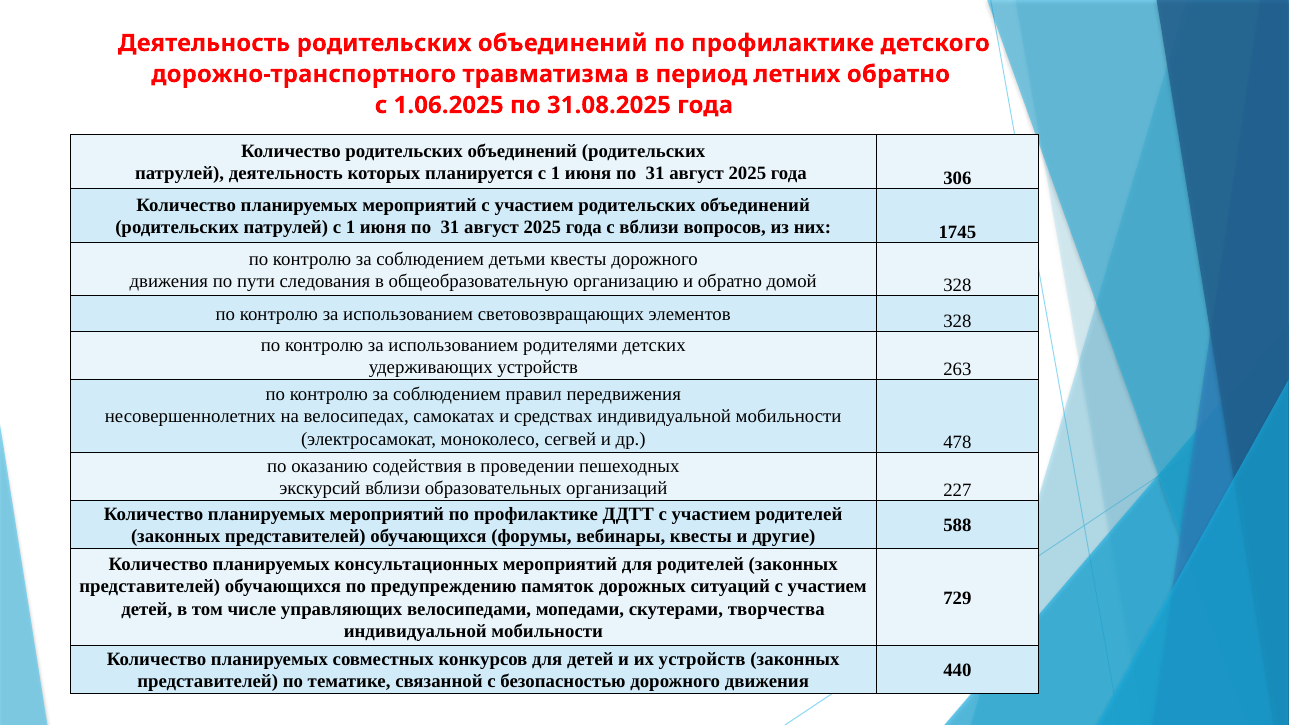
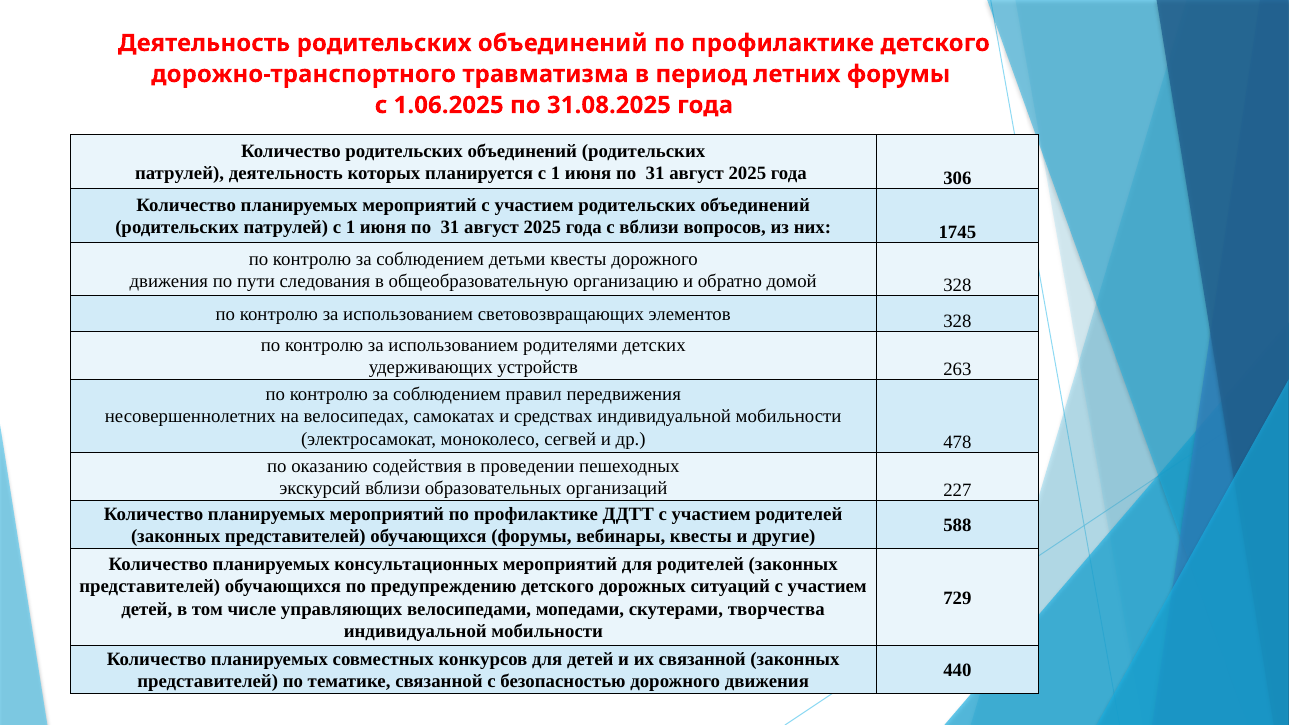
летних обратно: обратно -> форумы
предупреждению памяток: памяток -> детского
их устройств: устройств -> связанной
